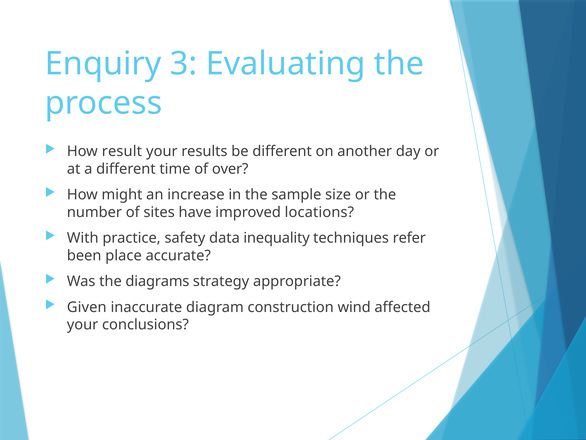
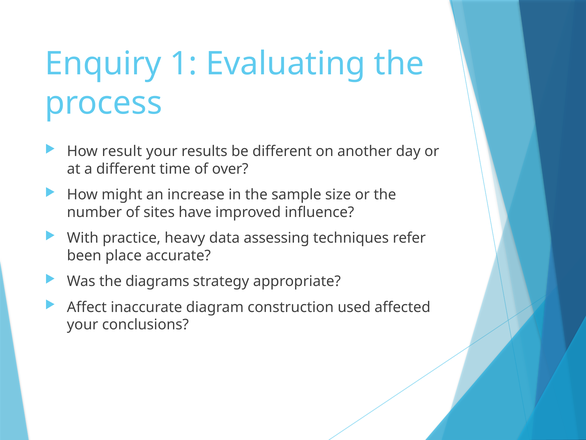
3: 3 -> 1
locations: locations -> influence
safety: safety -> heavy
inequality: inequality -> assessing
Given: Given -> Affect
wind: wind -> used
